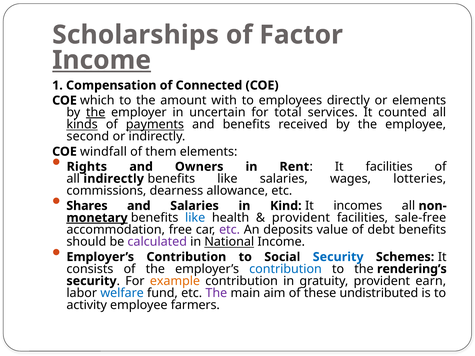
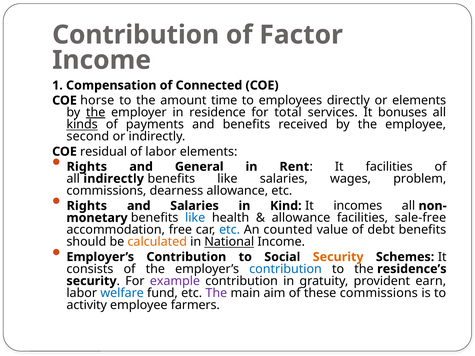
Scholarships at (136, 35): Scholarships -> Contribution
Income at (102, 60) underline: present -> none
which: which -> horse
with: with -> time
uncertain: uncertain -> residence
counted: counted -> bonuses
payments underline: present -> none
windfall: windfall -> residual
of them: them -> labor
Owners: Owners -> General
lotteries: lotteries -> problem
Shares at (87, 206): Shares -> Rights
monetary underline: present -> none
provident at (301, 218): provident -> allowance
etc at (230, 230) colour: purple -> blue
deposits: deposits -> counted
calculated colour: purple -> orange
Security at (338, 257) colour: blue -> orange
rendering’s: rendering’s -> residence’s
example colour: orange -> purple
these undistributed: undistributed -> commissions
